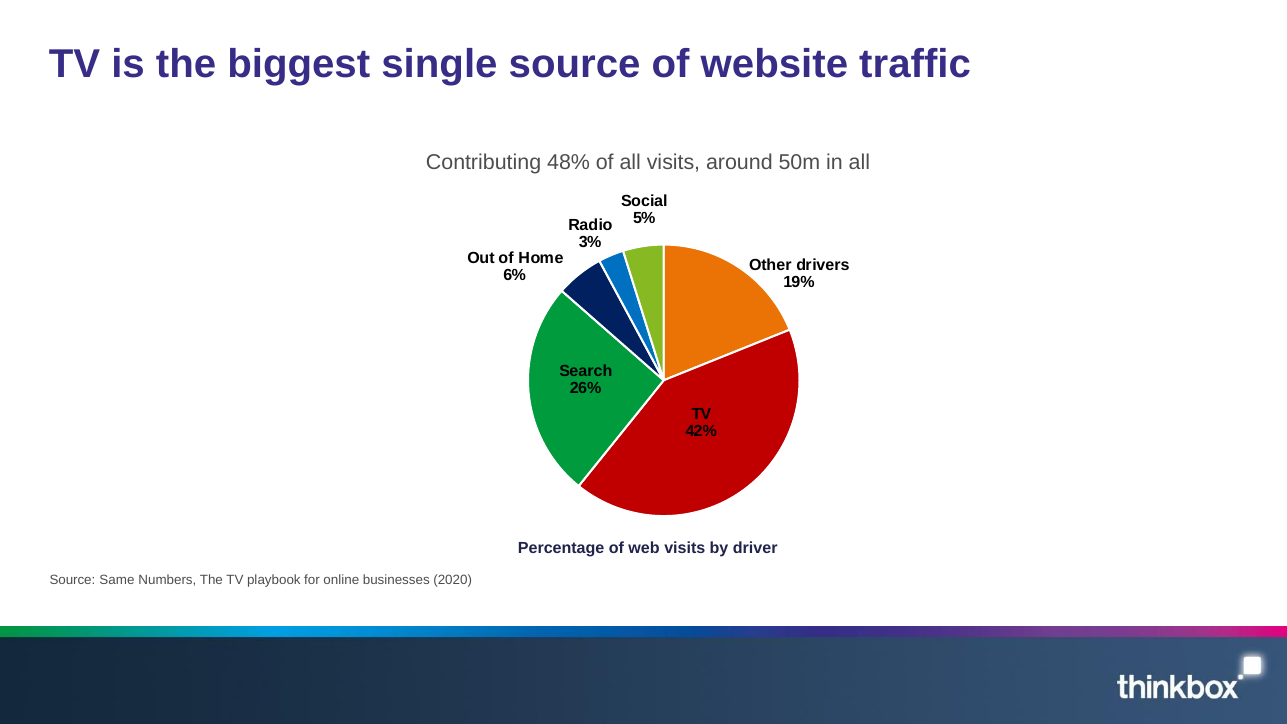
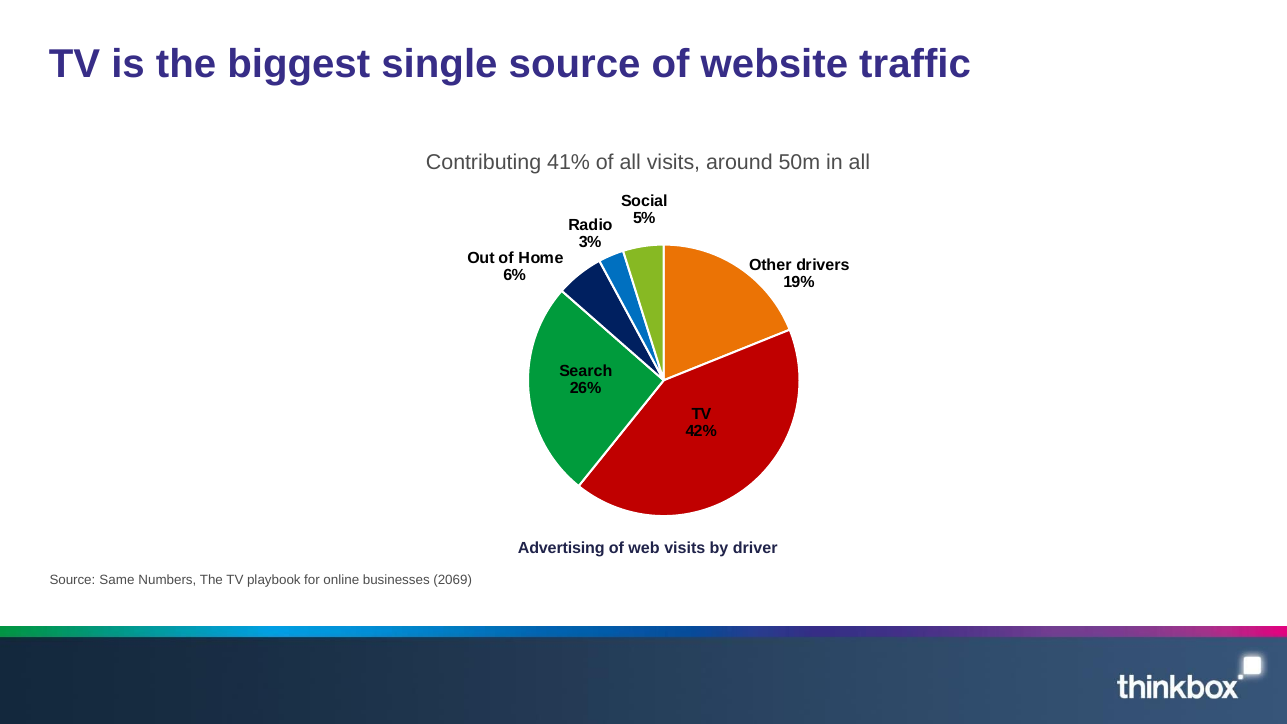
48%: 48% -> 41%
Percentage: Percentage -> Advertising
2020: 2020 -> 2069
